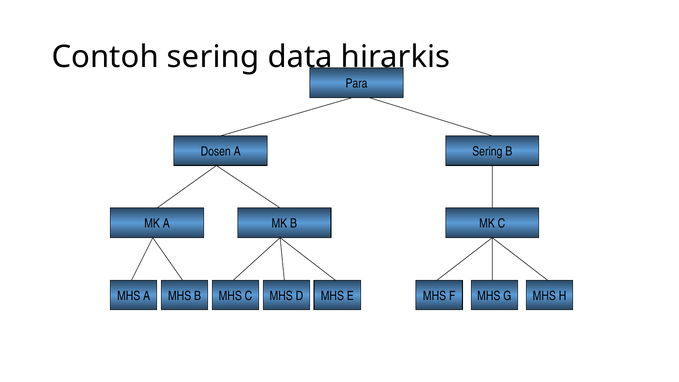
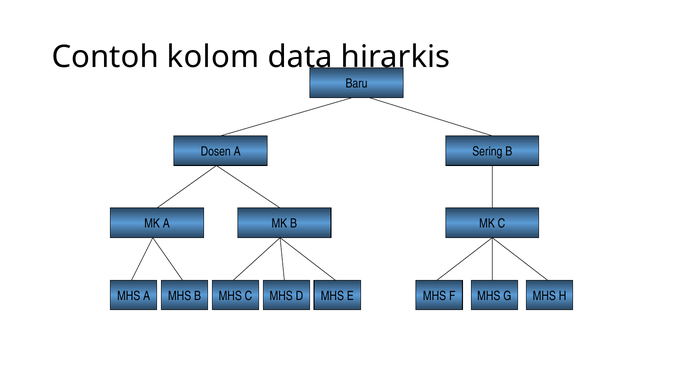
Contoh sering: sering -> kolom
Para: Para -> Baru
